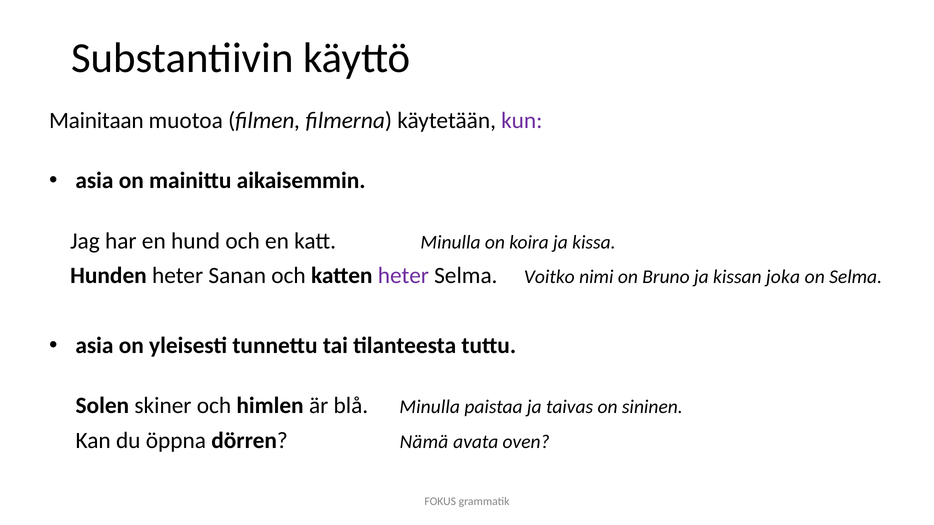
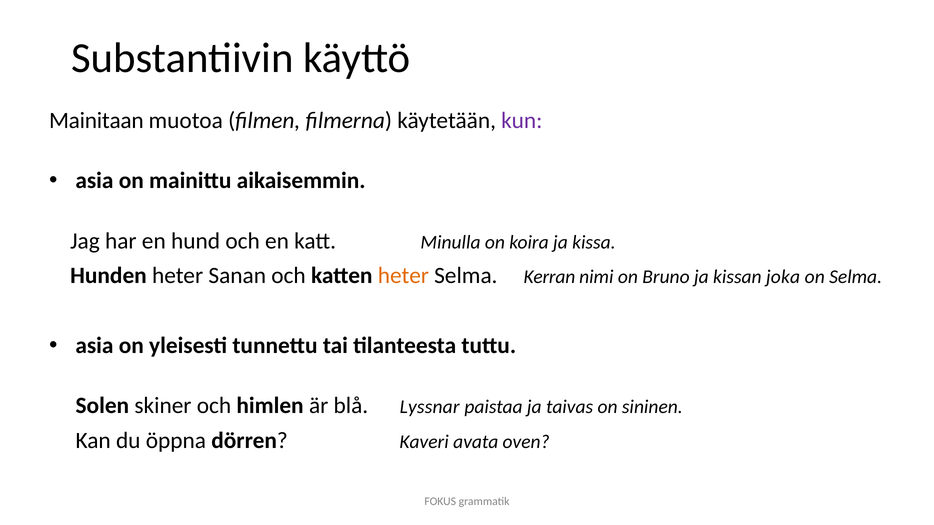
heter at (403, 276) colour: purple -> orange
Voitko: Voitko -> Kerran
blå Minulla: Minulla -> Lyssnar
Nämä: Nämä -> Kaveri
